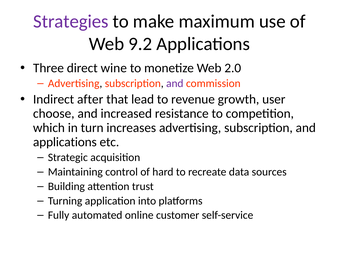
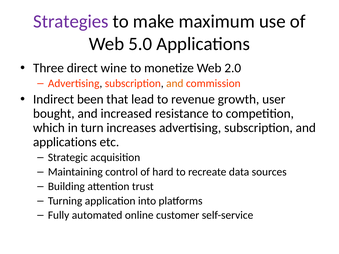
9.2: 9.2 -> 5.0
and at (175, 84) colour: purple -> orange
after: after -> been
choose: choose -> bought
